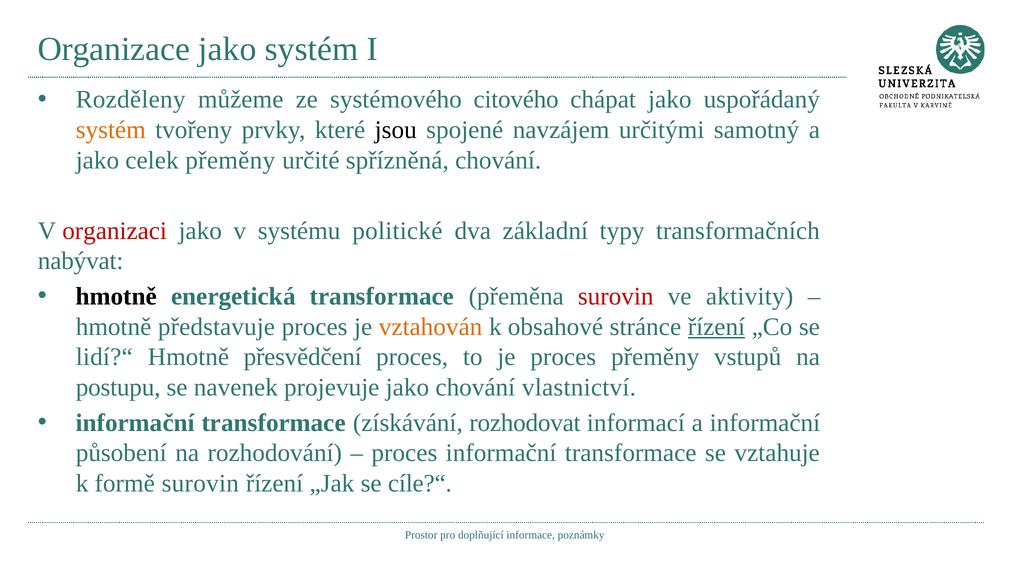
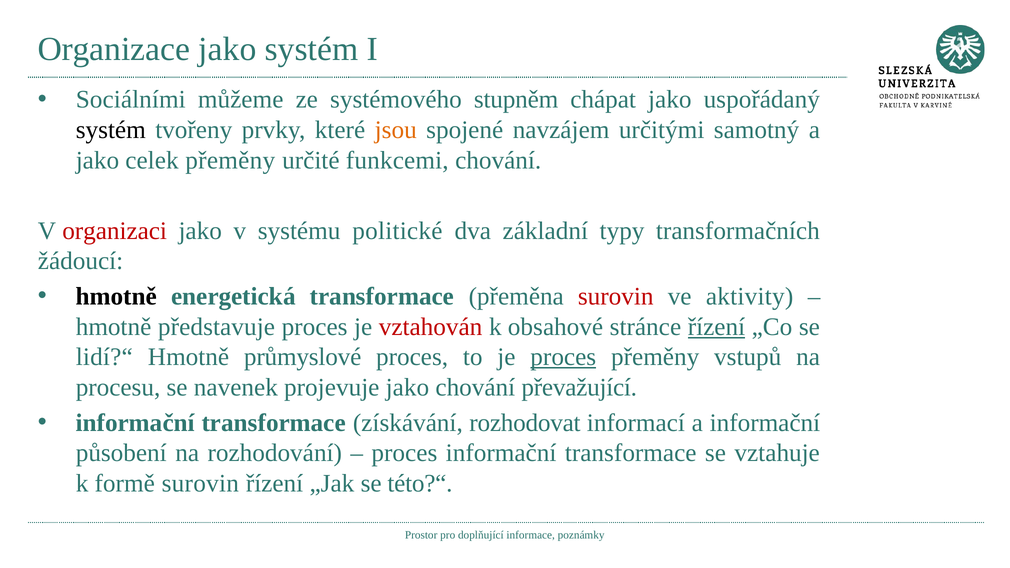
Rozděleny: Rozděleny -> Sociálními
citového: citového -> stupněm
systém at (111, 130) colour: orange -> black
jsou colour: black -> orange
spřízněná: spřízněná -> funkcemi
nabývat: nabývat -> žádoucí
vztahován colour: orange -> red
přesvědčení: přesvědčení -> průmyslové
proces at (563, 357) underline: none -> present
postupu: postupu -> procesu
vlastnictví: vlastnictví -> převažující
cíle?“: cíle?“ -> této?“
